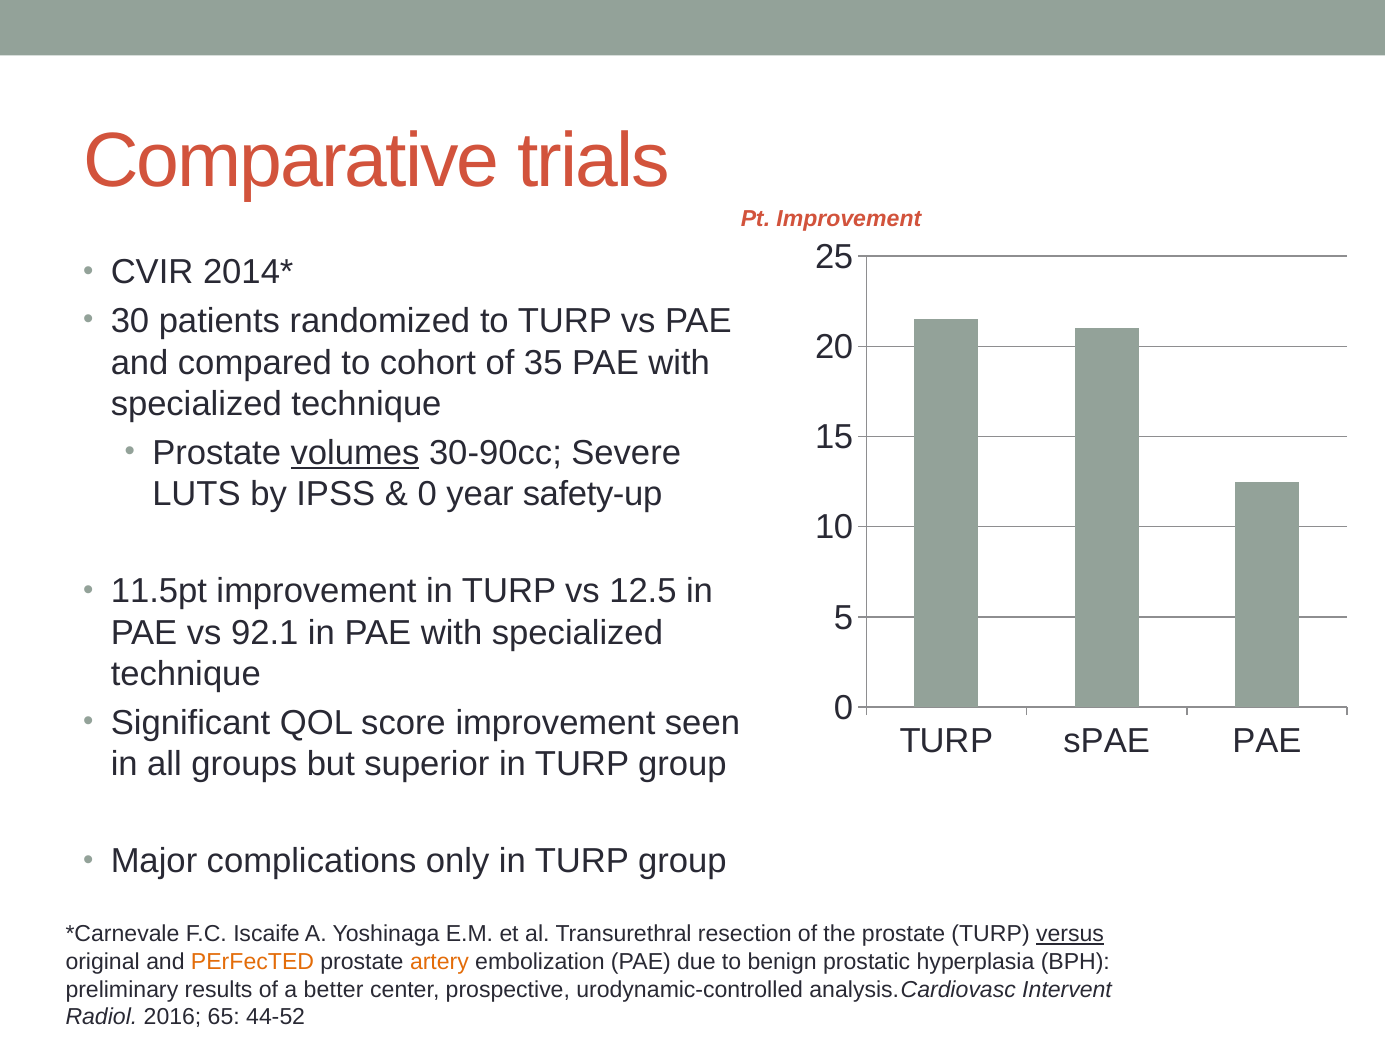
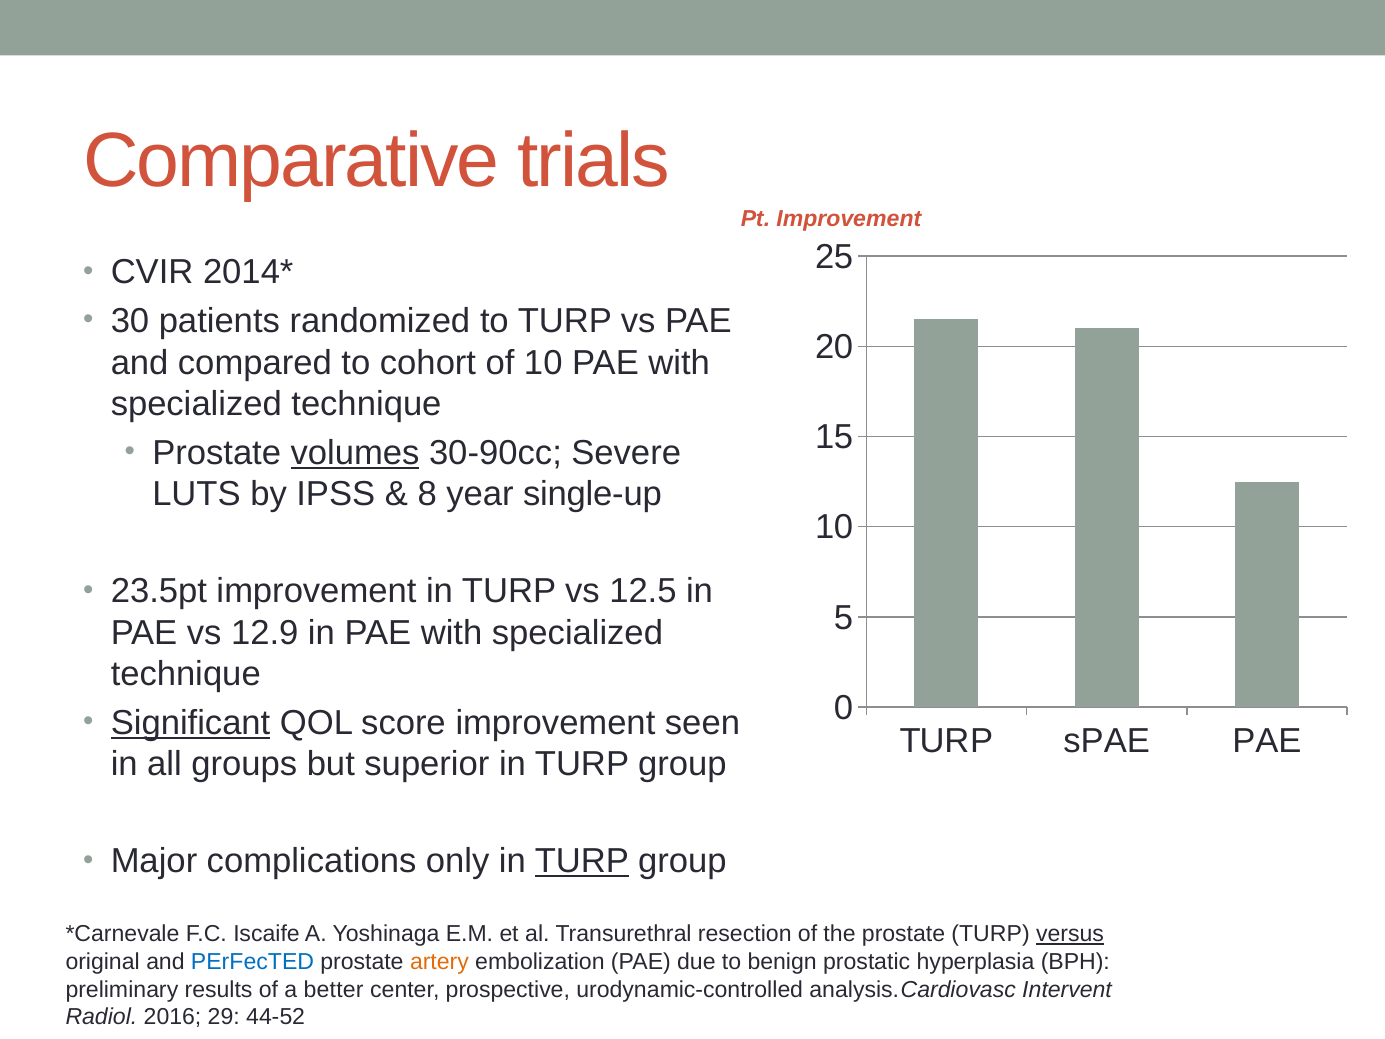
of 35: 35 -> 10
0 at (427, 494): 0 -> 8
safety-up: safety-up -> single-up
11.5pt: 11.5pt -> 23.5pt
92.1: 92.1 -> 12.9
Significant underline: none -> present
TURP at (582, 861) underline: none -> present
PErFecTED colour: orange -> blue
65: 65 -> 29
